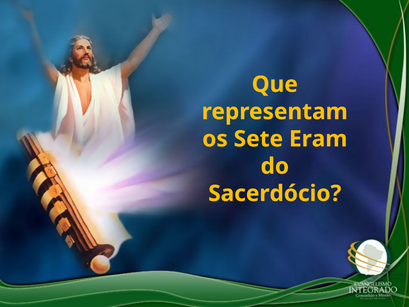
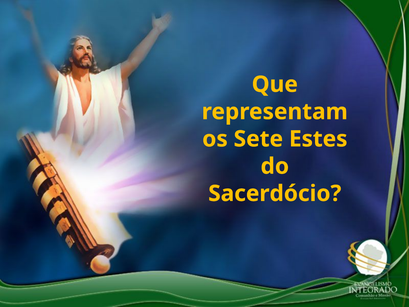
Eram: Eram -> Estes
